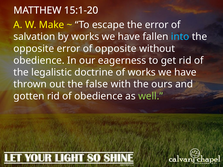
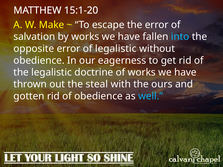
of opposite: opposite -> legalistic
false: false -> steal
well colour: light green -> light blue
